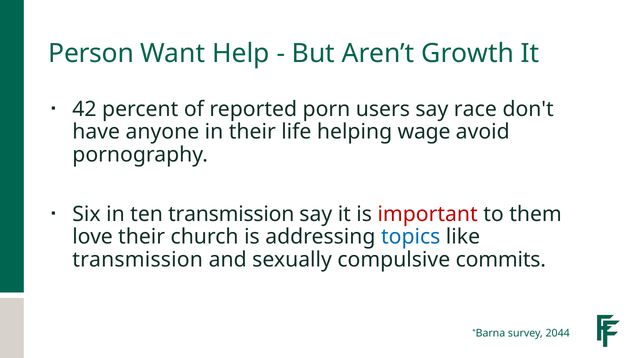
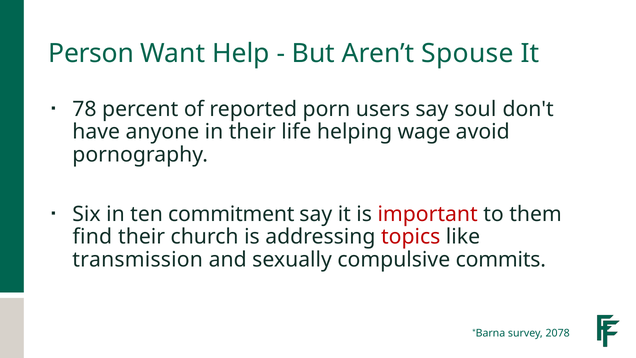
Growth: Growth -> Spouse
42: 42 -> 78
race: race -> soul
ten transmission: transmission -> commitment
love: love -> find
topics colour: blue -> red
2044: 2044 -> 2078
